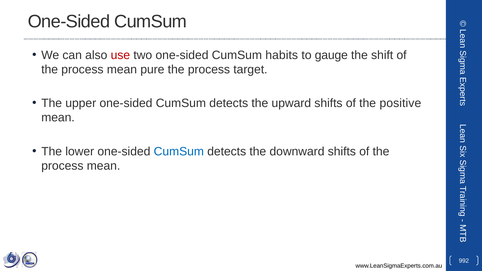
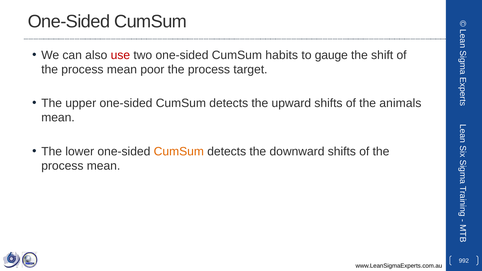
pure: pure -> poor
positive: positive -> animals
CumSum at (179, 151) colour: blue -> orange
